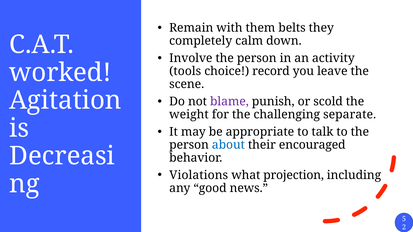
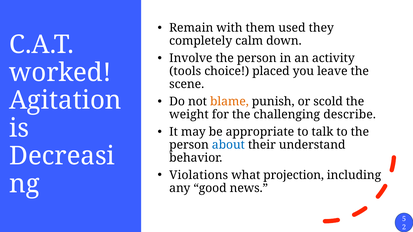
belts: belts -> used
record: record -> placed
blame colour: purple -> orange
separate: separate -> describe
encouraged: encouraged -> understand
